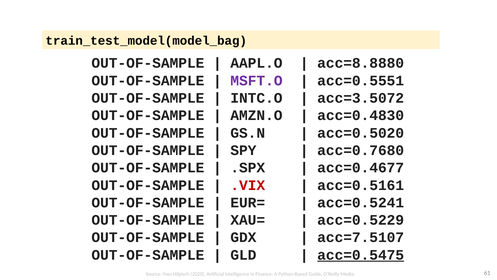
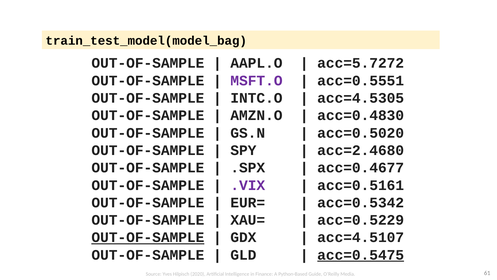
acc=8.8880: acc=8.8880 -> acc=5.7272
acc=3.5072: acc=3.5072 -> acc=4.5305
acc=0.7680: acc=0.7680 -> acc=2.4680
.VIX colour: red -> purple
acc=0.5241: acc=0.5241 -> acc=0.5342
OUT-OF-SAMPLE at (148, 237) underline: none -> present
acc=7.5107: acc=7.5107 -> acc=4.5107
